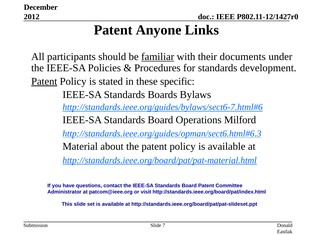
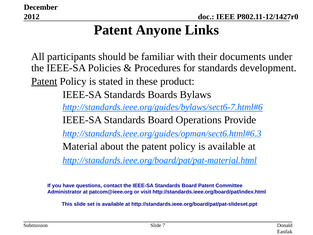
familiar underline: present -> none
specific: specific -> product
Milford: Milford -> Provide
